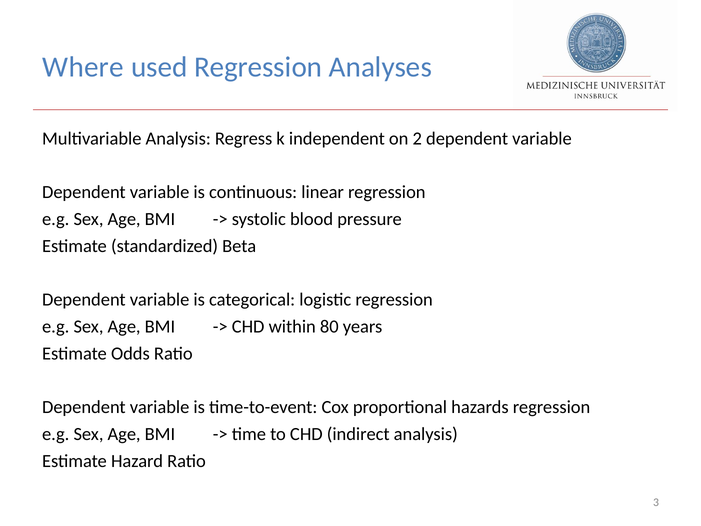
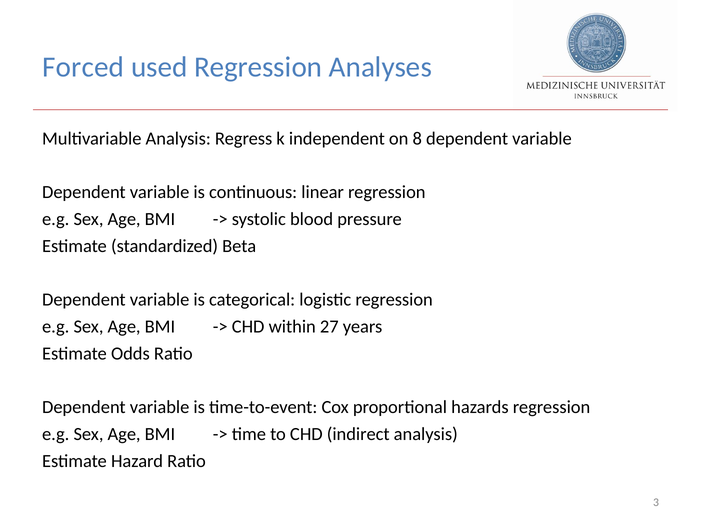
Where: Where -> Forced
2: 2 -> 8
80: 80 -> 27
